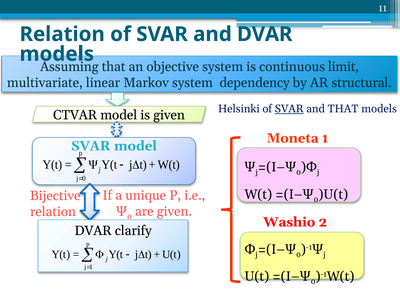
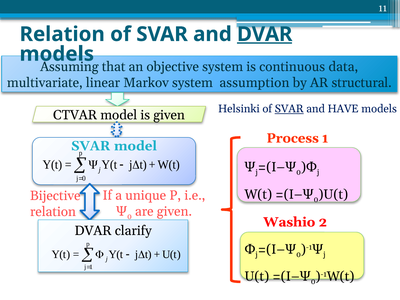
DVAR at (265, 34) underline: none -> present
limit: limit -> data
dependency: dependency -> assumption
and THAT: THAT -> HAVE
Moneta: Moneta -> Process
